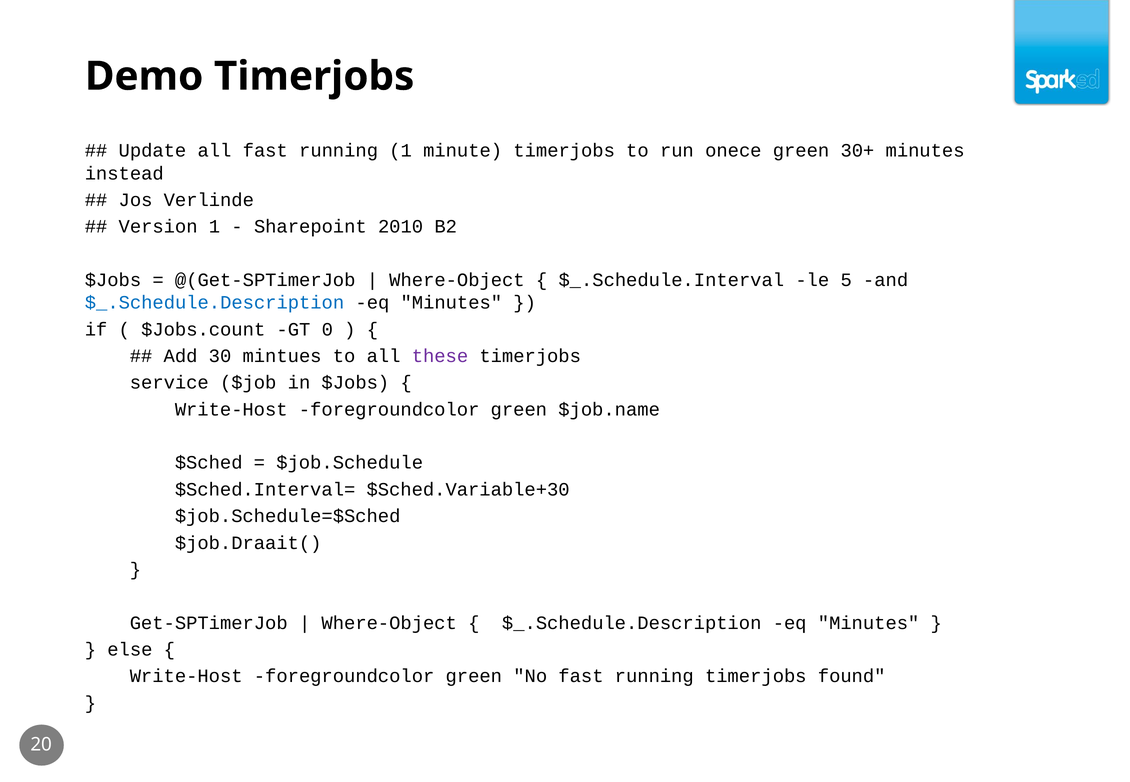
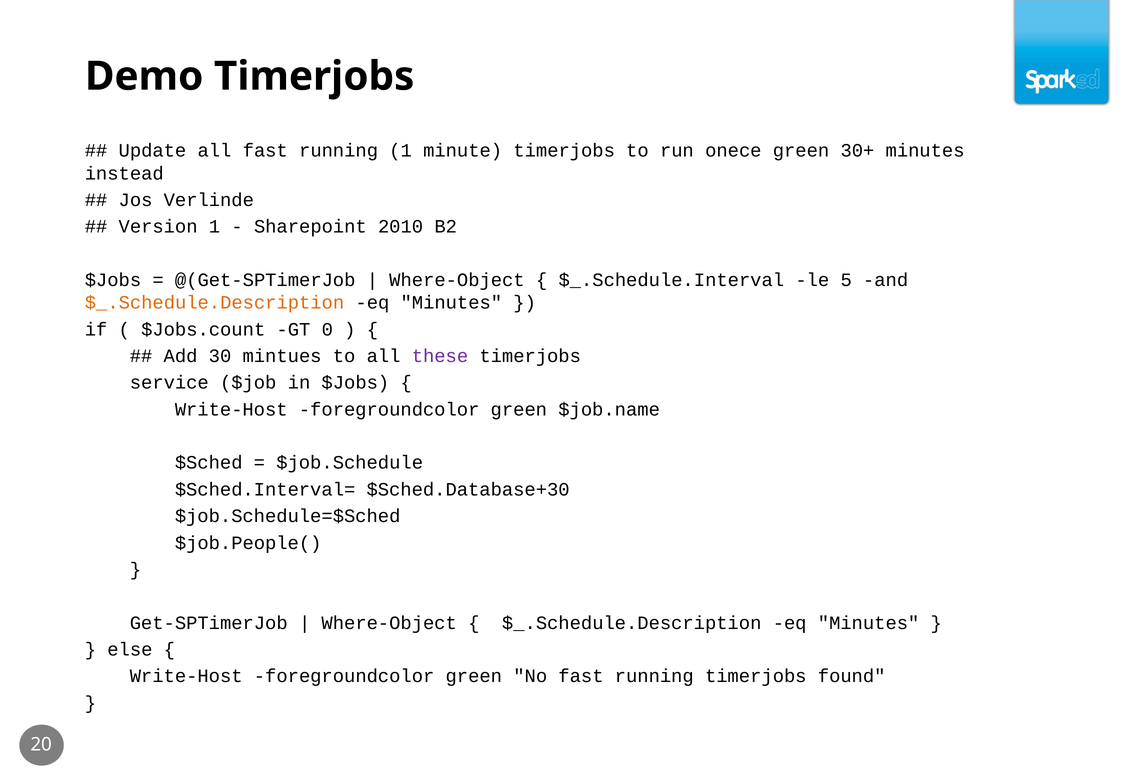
$_.Schedule.Description at (215, 303) colour: blue -> orange
$Sched.Variable+30: $Sched.Variable+30 -> $Sched.Database+30
$job.Draait(: $job.Draait( -> $job.People(
